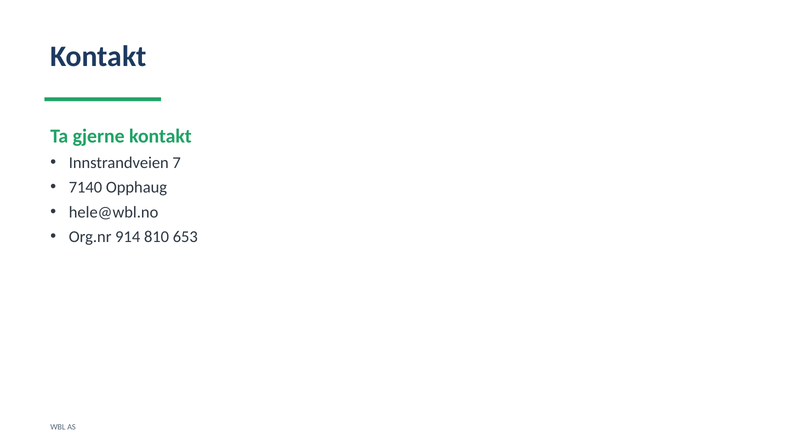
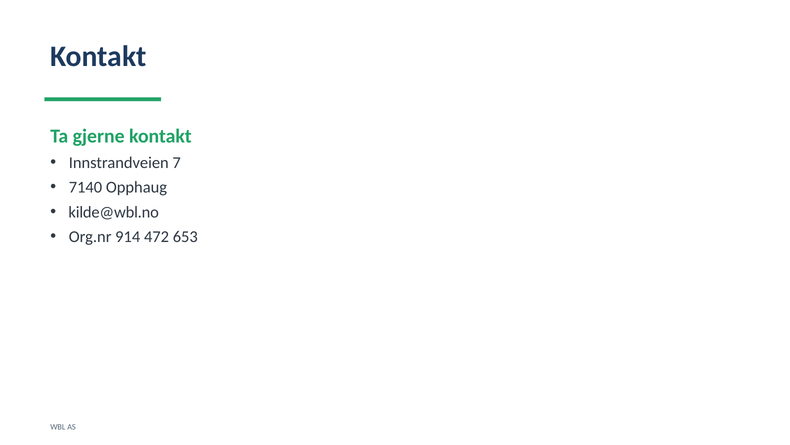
hele@wbl.no: hele@wbl.no -> kilde@wbl.no
810: 810 -> 472
